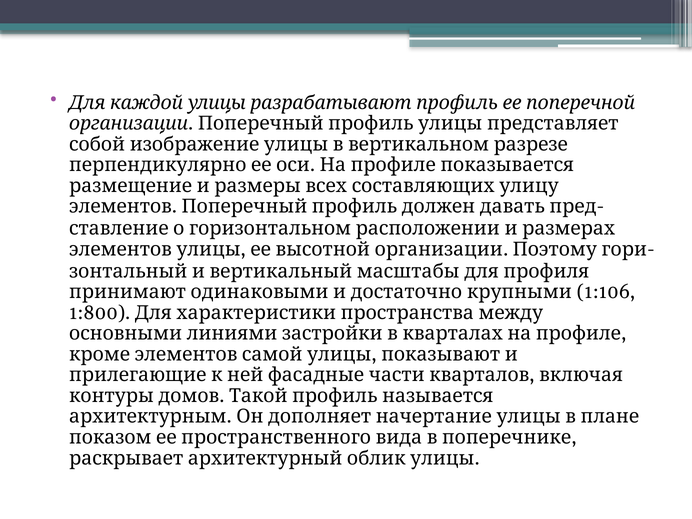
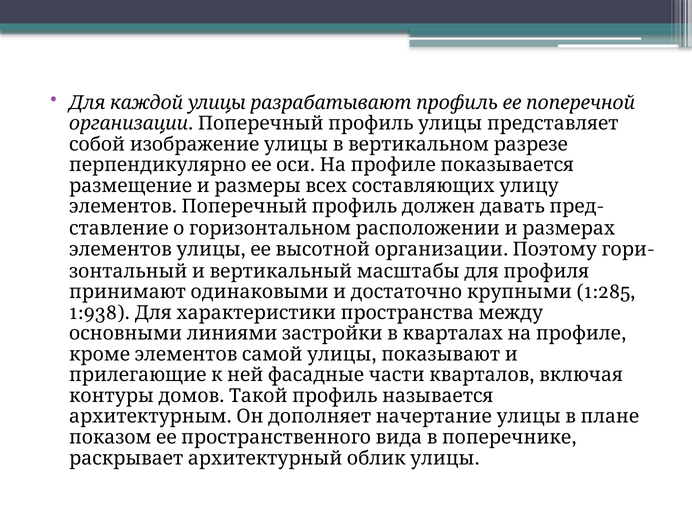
1:106: 1:106 -> 1:285
1:800: 1:800 -> 1:938
